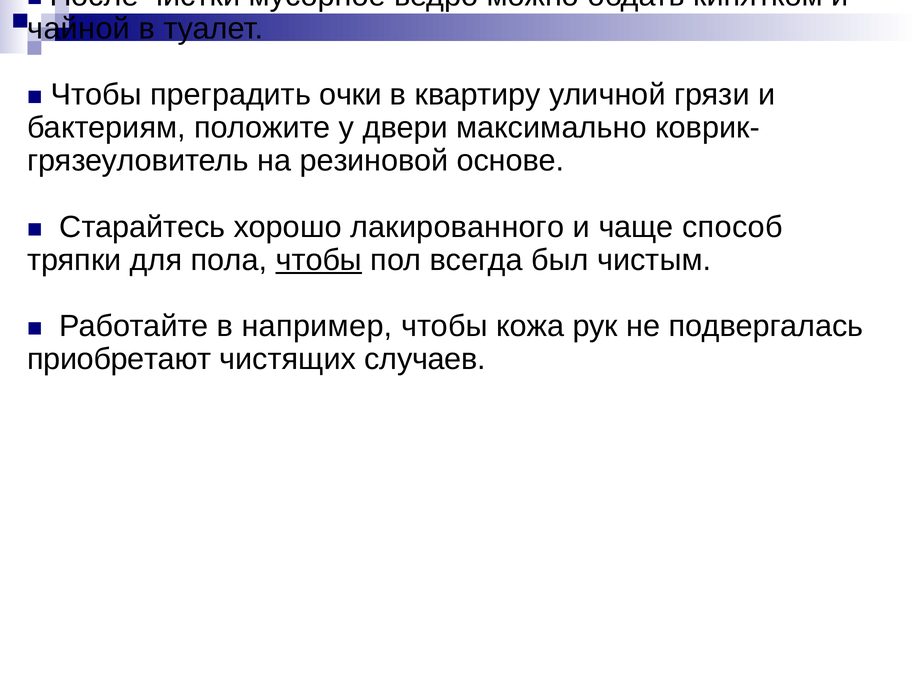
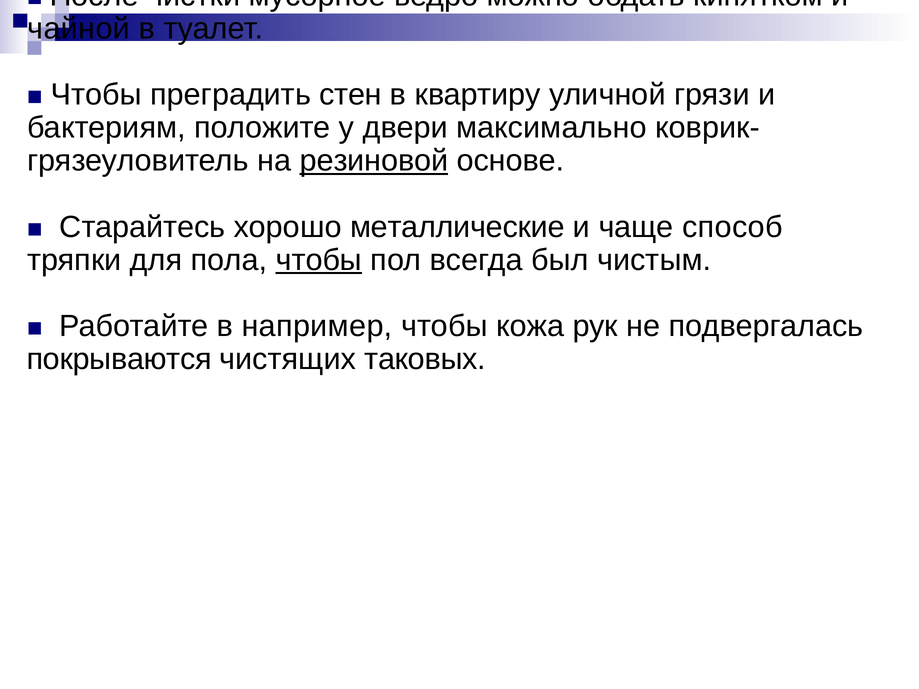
очки: очки -> стен
резиновой underline: none -> present
лакированного: лакированного -> металлические
приобретают: приобретают -> покрываются
случаев: случаев -> таковых
